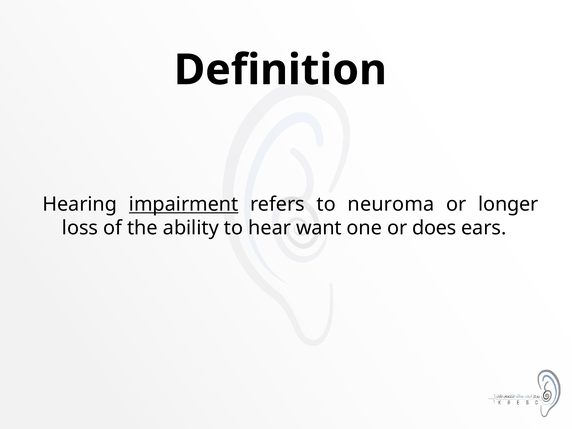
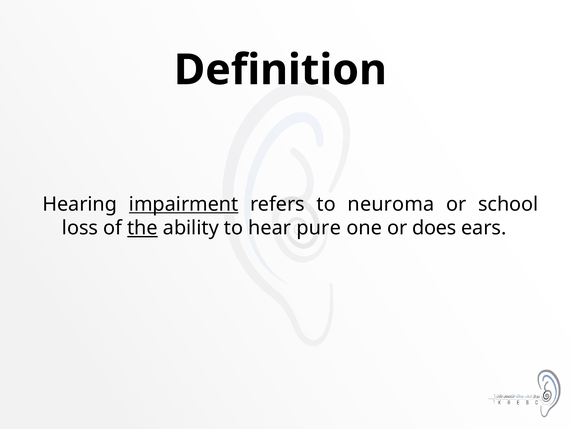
longer: longer -> school
the underline: none -> present
want: want -> pure
